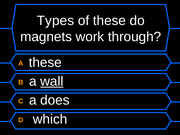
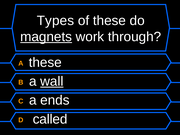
magnets underline: none -> present
does: does -> ends
which: which -> called
